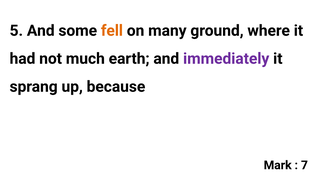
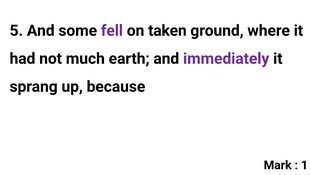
fell colour: orange -> purple
many: many -> taken
7: 7 -> 1
